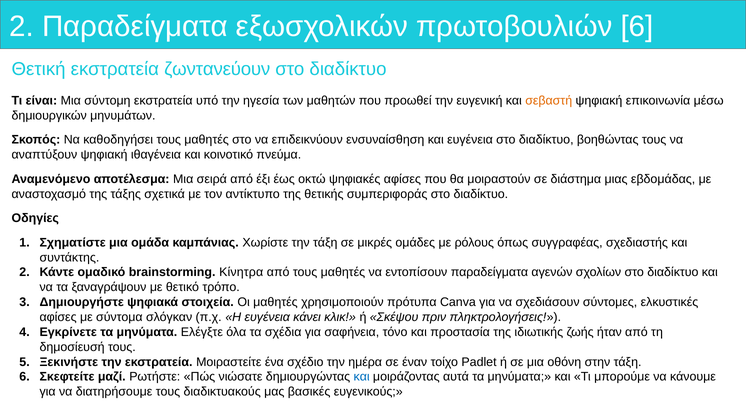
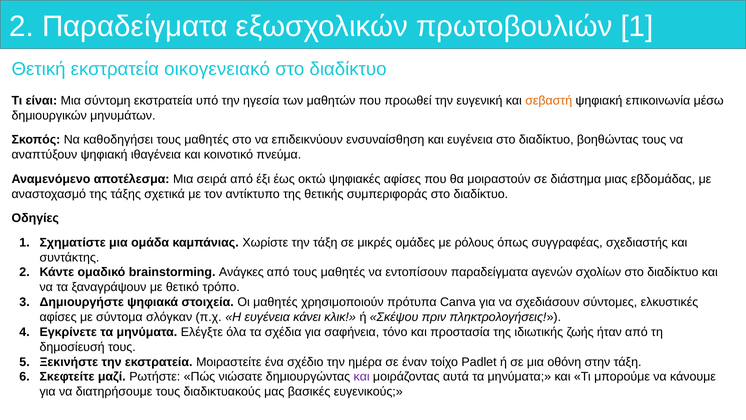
πρωτοβουλιών 6: 6 -> 1
ζωντανεύουν: ζωντανεύουν -> οικογενειακό
Κίνητρα: Κίνητρα -> Ανάγκες
και at (362, 376) colour: blue -> purple
